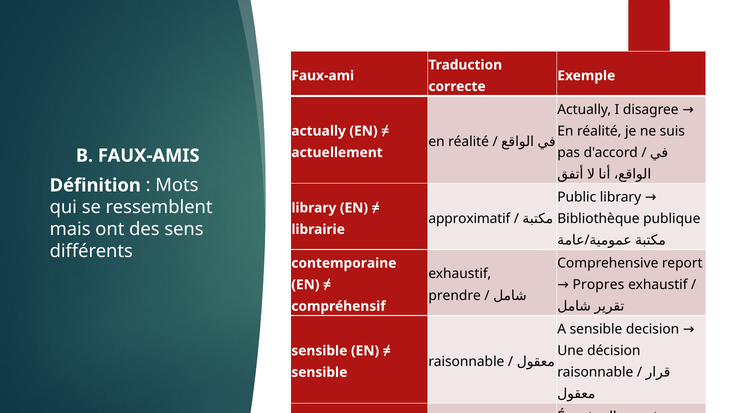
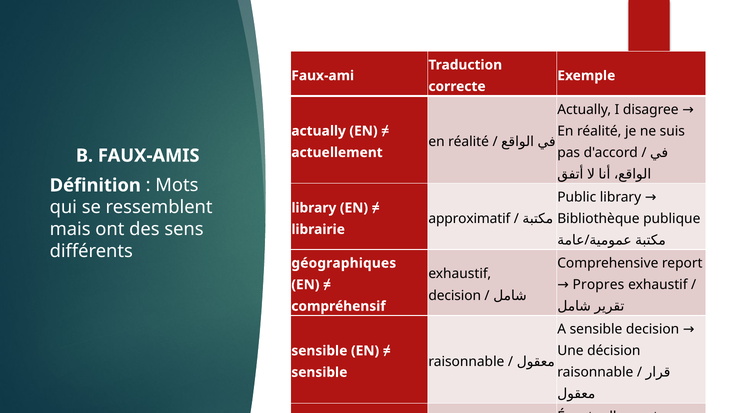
contemporaine: contemporaine -> géographiques
prendre at (455, 295): prendre -> decision
